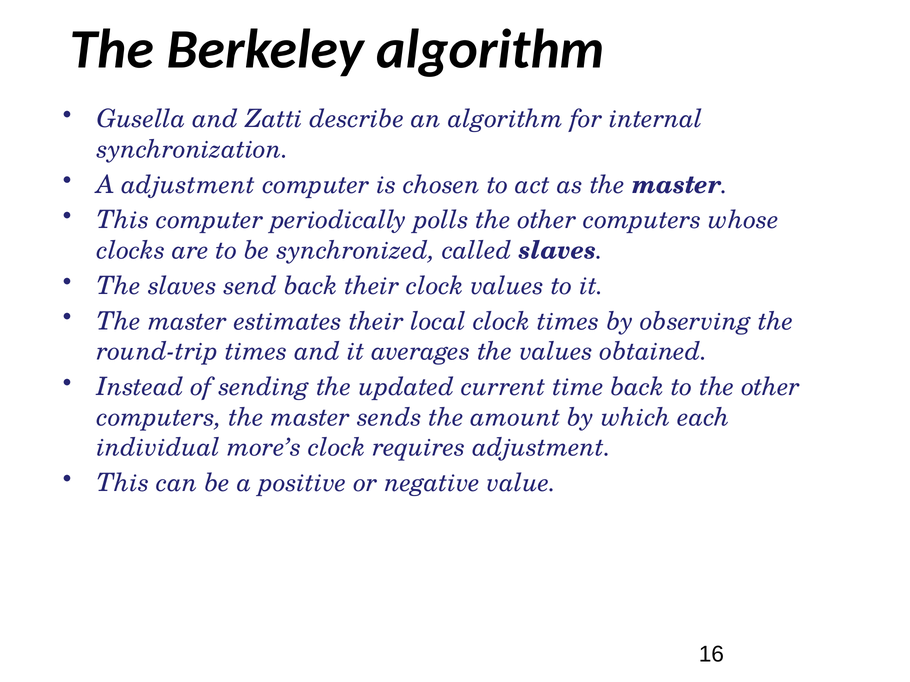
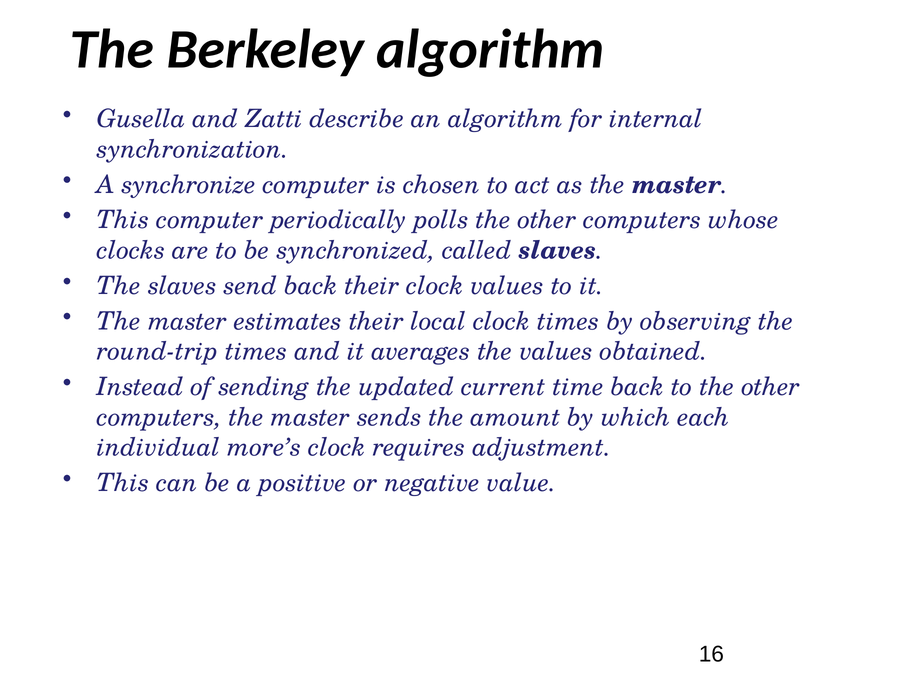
A adjustment: adjustment -> synchronize
